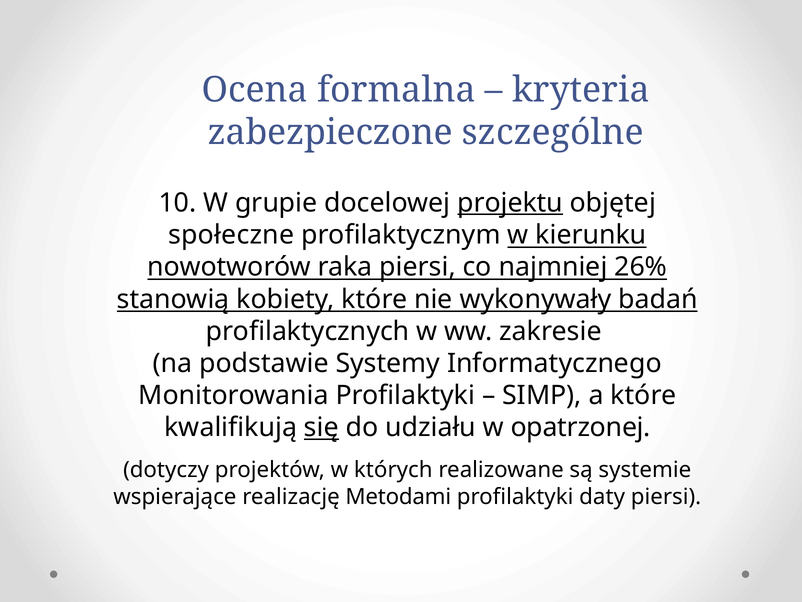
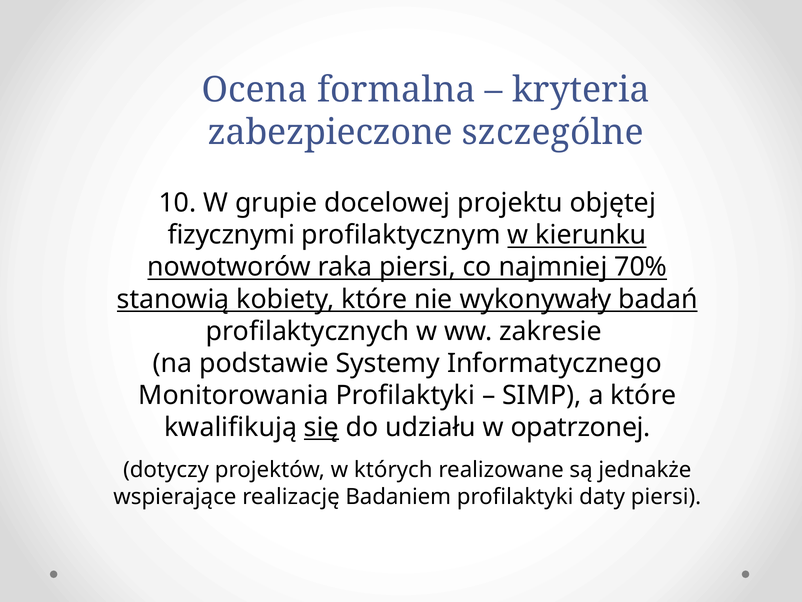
projektu underline: present -> none
społeczne: społeczne -> fizycznymi
26%: 26% -> 70%
systemie: systemie -> jednakże
Metodami: Metodami -> Badaniem
